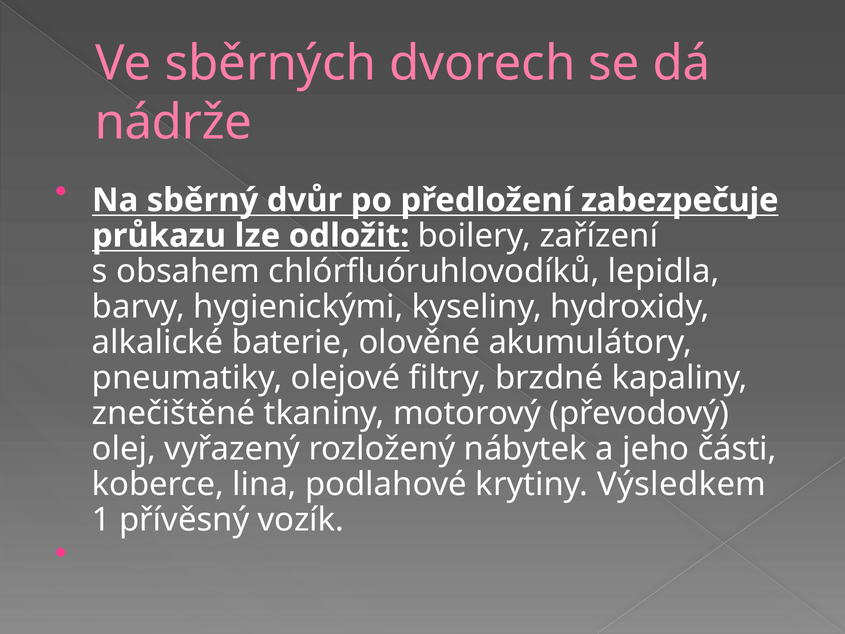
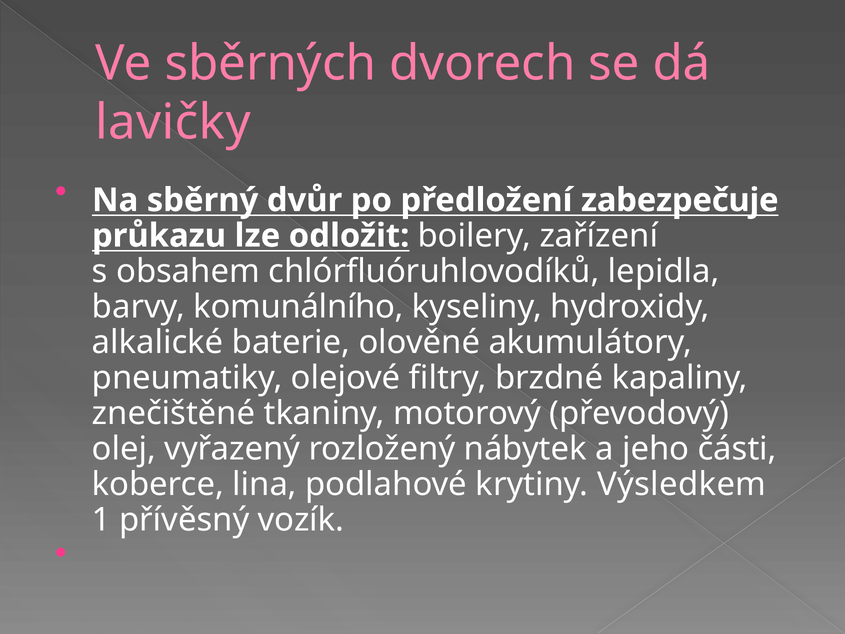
nádrže: nádrže -> lavičky
hygienickými: hygienickými -> komunálního
